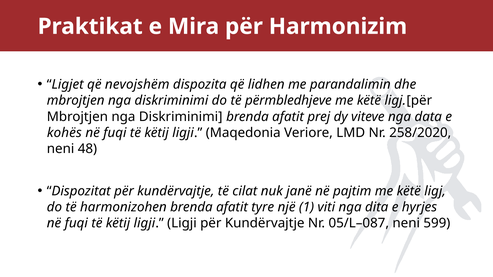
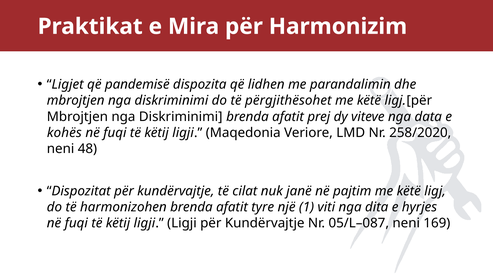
nevojshëm: nevojshëm -> pandemisë
përmbledhjeve: përmbledhjeve -> përgjithësohet
599: 599 -> 169
